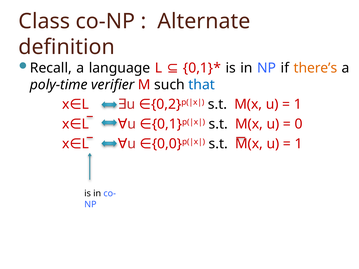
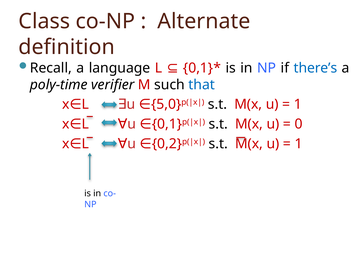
there’s colour: orange -> blue
0,2: 0,2 -> 5,0
0,0: 0,0 -> 0,2
